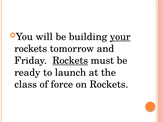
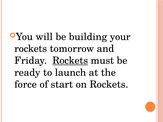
your underline: present -> none
class: class -> force
force: force -> start
